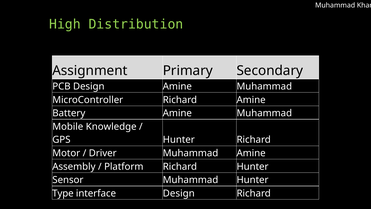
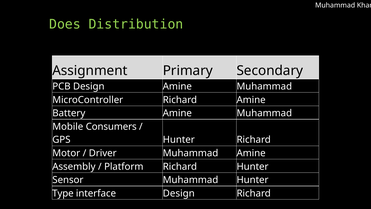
High: High -> Does
Knowledge: Knowledge -> Consumers
